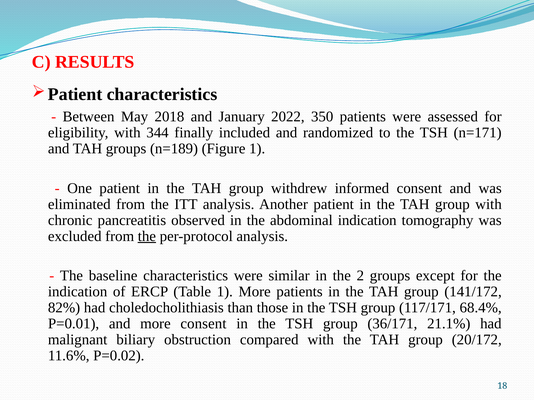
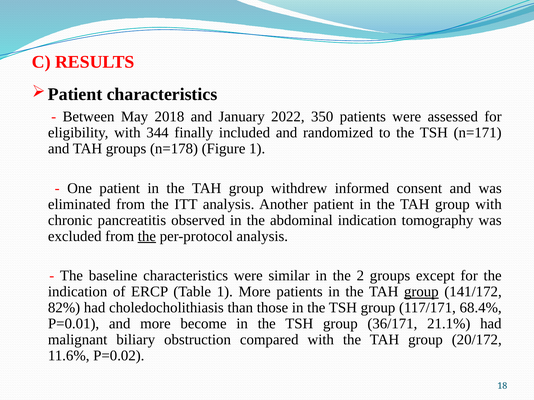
n=189: n=189 -> n=178
group at (421, 292) underline: none -> present
more consent: consent -> become
